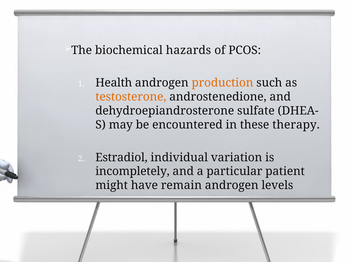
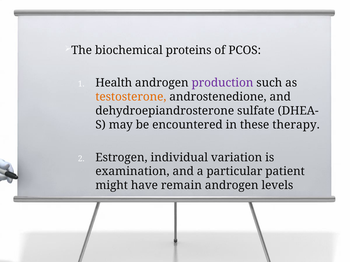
hazards: hazards -> proteins
production colour: orange -> purple
Estradiol: Estradiol -> Estrogen
incompletely: incompletely -> examination
